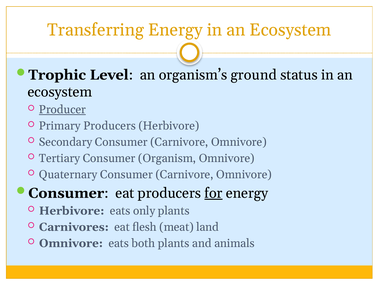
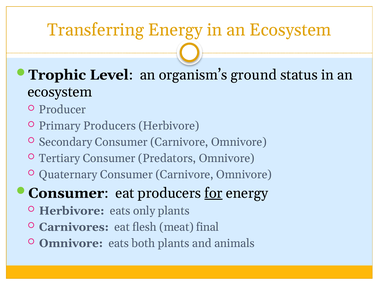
Producer underline: present -> none
Organism: Organism -> Predators
land: land -> final
